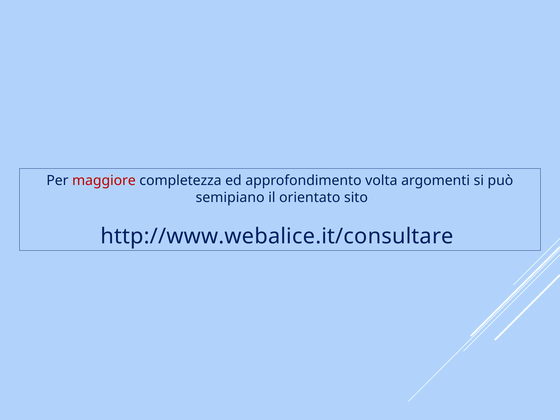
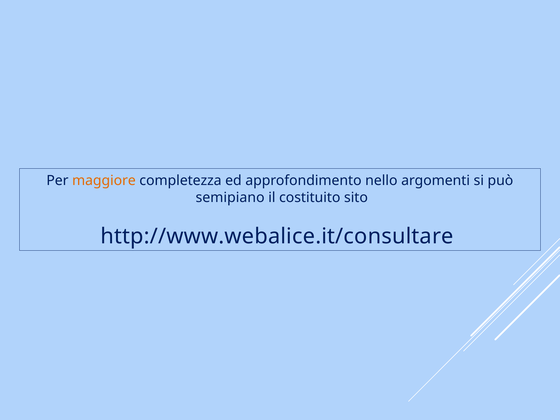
maggiore colour: red -> orange
volta: volta -> nello
orientato: orientato -> costituito
